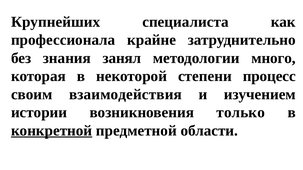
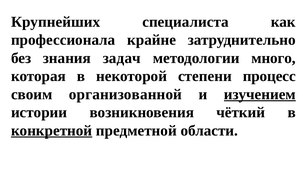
занял: занял -> задач
взаимодействия: взаимодействия -> организованной
изучением underline: none -> present
только: только -> чёткий
